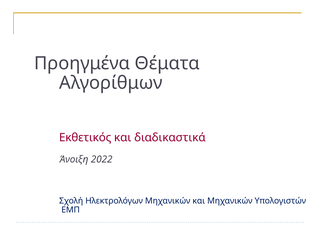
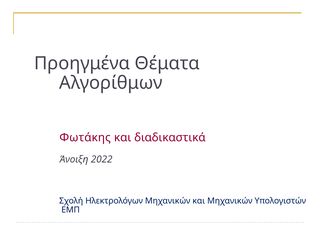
Εκθετικός: Εκθετικός -> Φωτάκης
